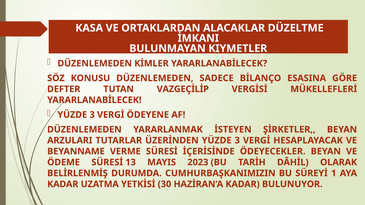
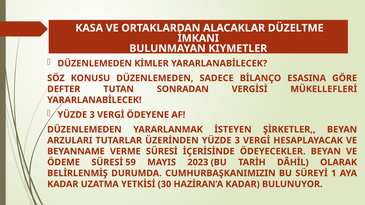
VAZGEÇİLİP: VAZGEÇİLİP -> SONRADAN
13: 13 -> 59
